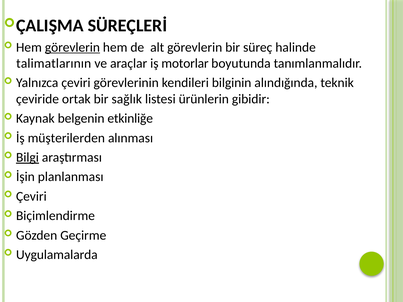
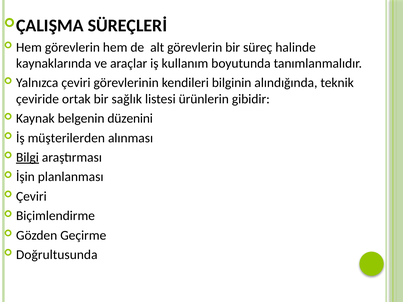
görevlerin at (72, 47) underline: present -> none
talimatlarının: talimatlarının -> kaynaklarında
motorlar: motorlar -> kullanım
etkinliğe: etkinliğe -> düzenini
Uygulamalarda: Uygulamalarda -> Doğrultusunda
